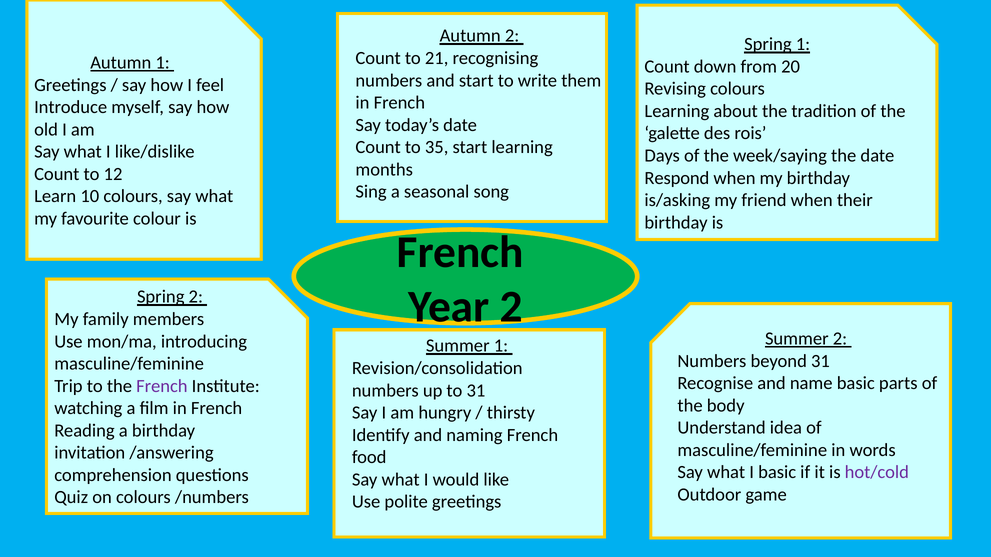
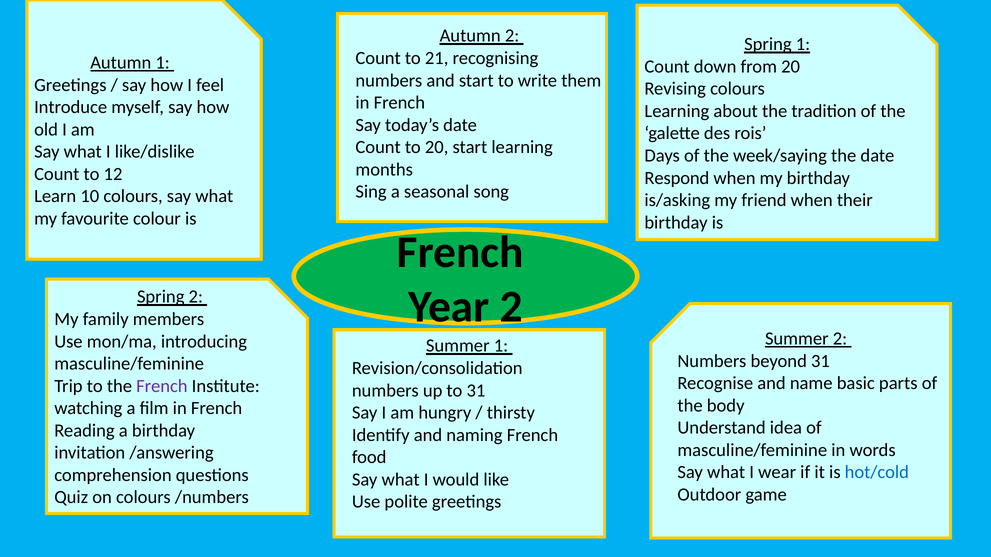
to 35: 35 -> 20
I basic: basic -> wear
hot/cold colour: purple -> blue
